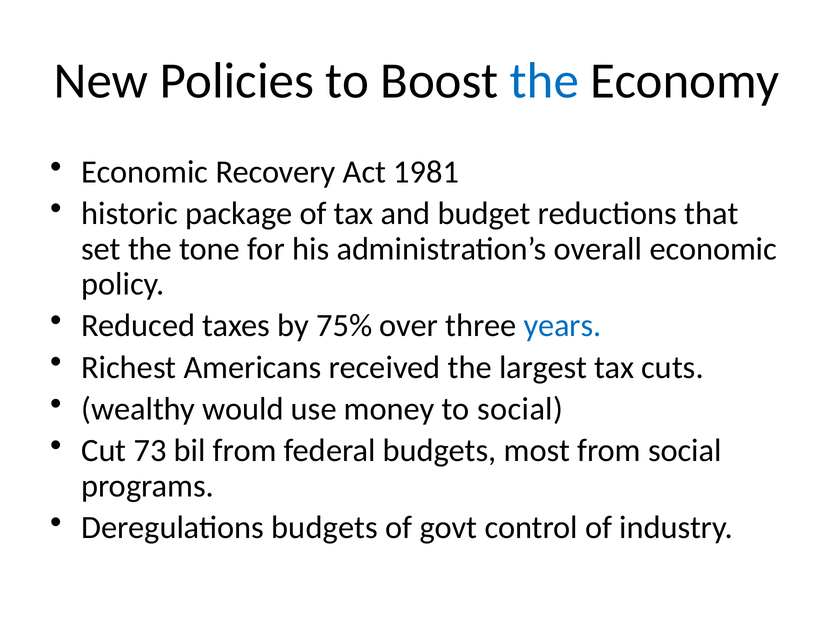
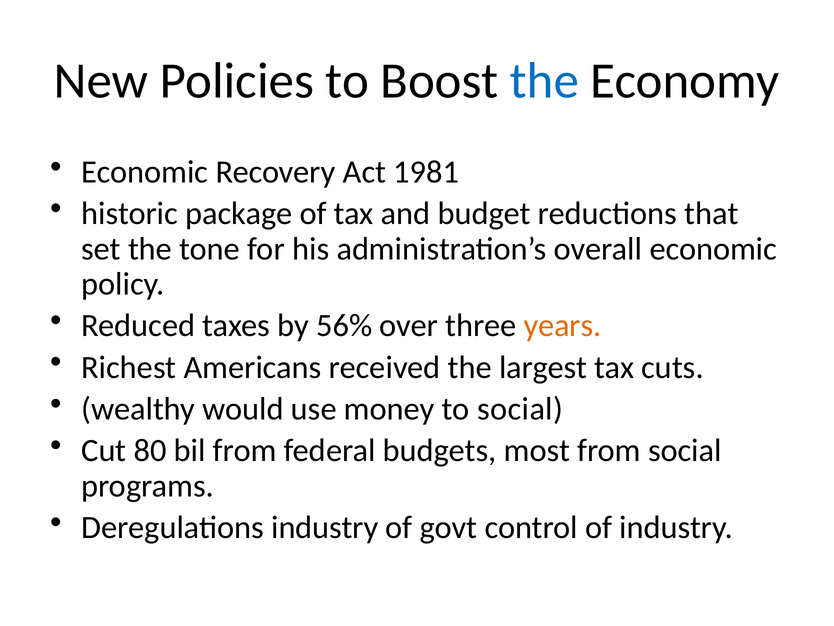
75%: 75% -> 56%
years colour: blue -> orange
73: 73 -> 80
Deregulations budgets: budgets -> industry
